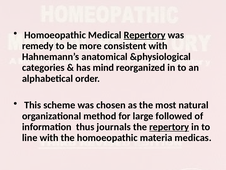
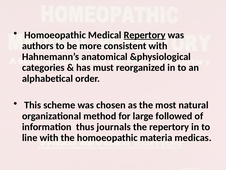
remedy: remedy -> authors
mind: mind -> must
repertory at (169, 127) underline: present -> none
